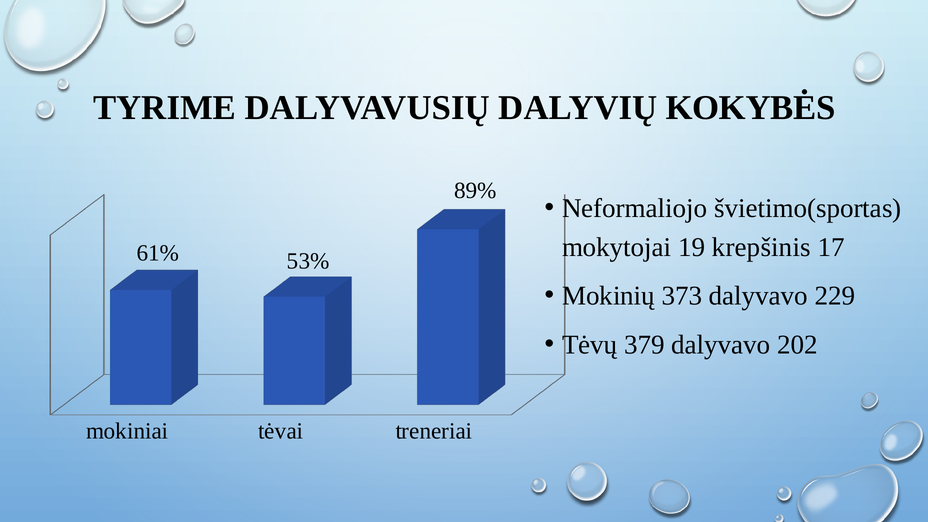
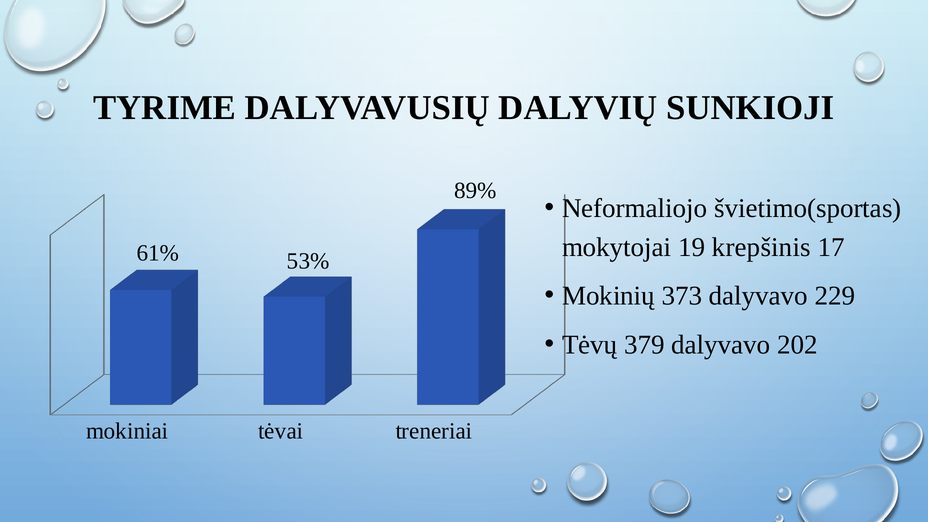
KOKYBĖS: KOKYBĖS -> SUNKIOJI
